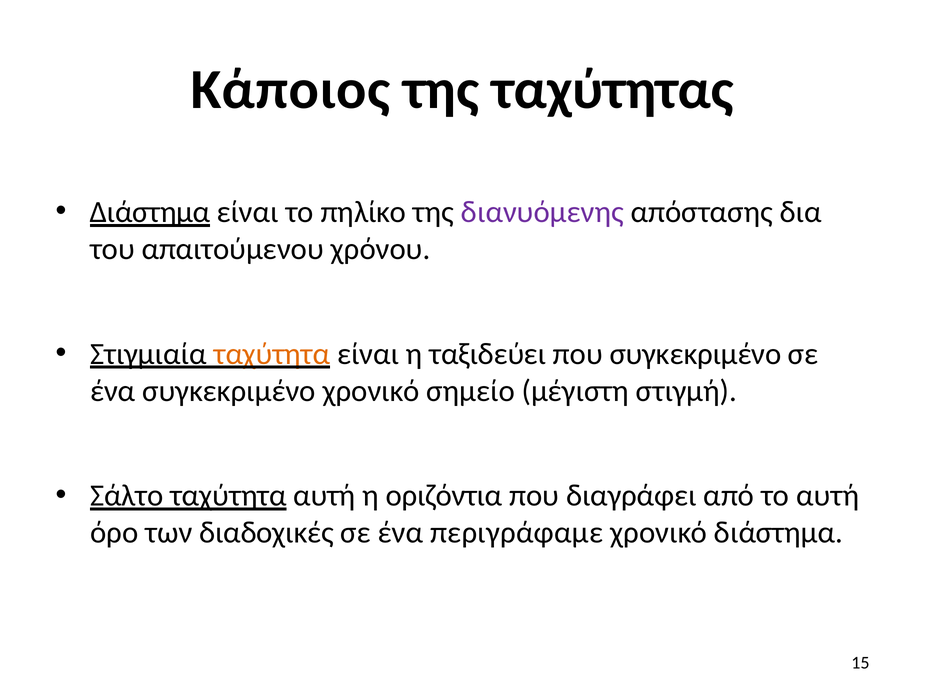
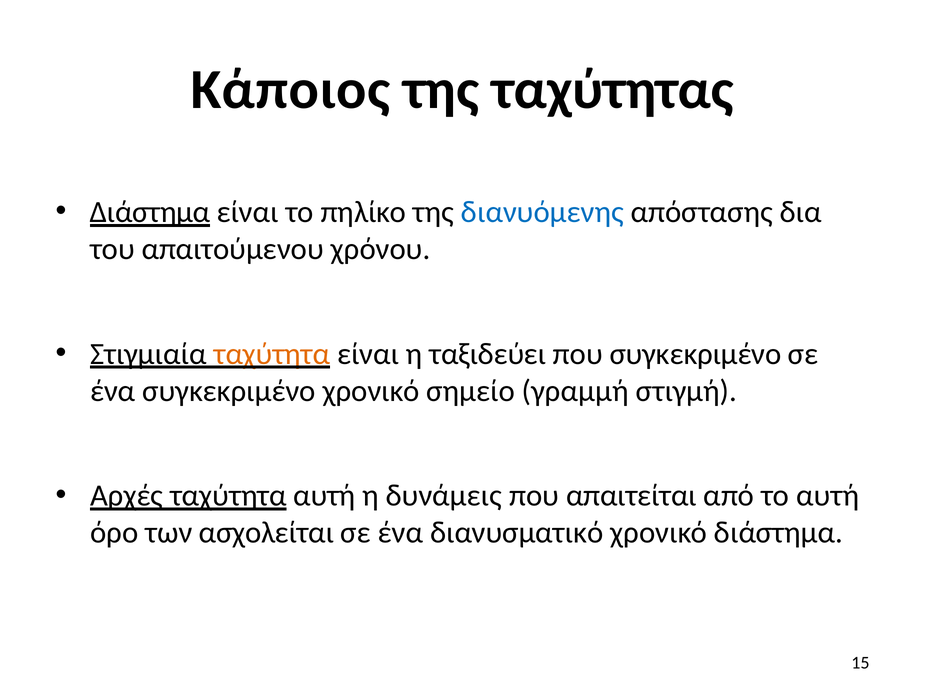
διανυόμενης colour: purple -> blue
μέγιστη: μέγιστη -> γραμμή
Σάλτο: Σάλτο -> Αρχές
οριζόντια: οριζόντια -> δυνάμεις
διαγράφει: διαγράφει -> απαιτείται
διαδοχικές: διαδοχικές -> ασχολείται
περιγράφαμε: περιγράφαμε -> διανυσματικό
